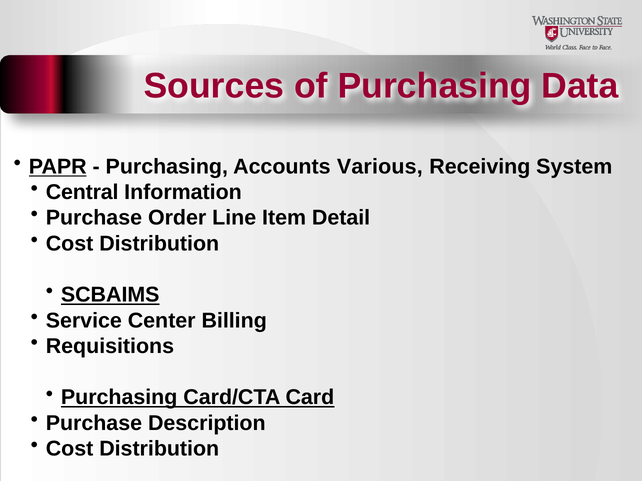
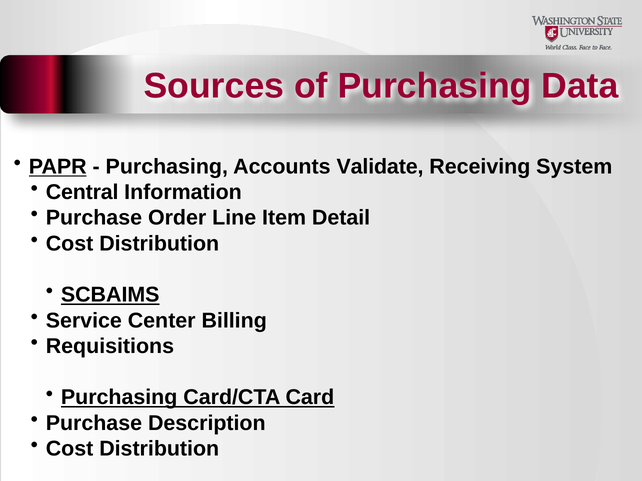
Various: Various -> Validate
